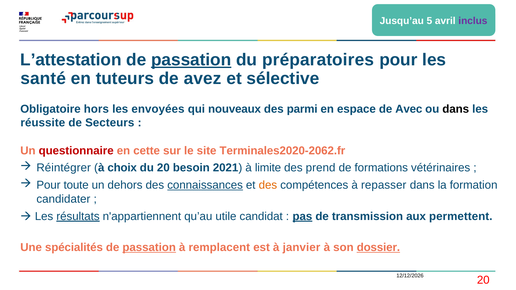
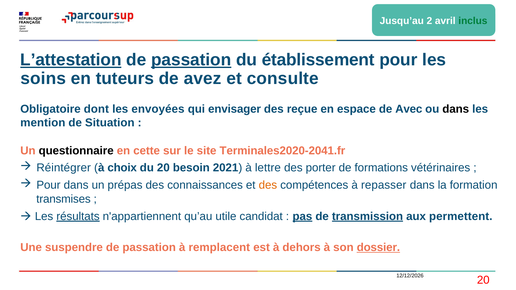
5: 5 -> 2
inclus colour: purple -> green
L’attestation underline: none -> present
préparatoires: préparatoires -> établissement
santé: santé -> soins
sélective: sélective -> consulte
hors: hors -> dont
nouveaux: nouveaux -> envisager
parmi: parmi -> reçue
réussite: réussite -> mention
Secteurs: Secteurs -> Situation
questionnaire colour: red -> black
Terminales2020-2062.fr: Terminales2020-2062.fr -> Terminales2020-2041.fr
limite: limite -> lettre
prend: prend -> porter
Pour toute: toute -> dans
dehors: dehors -> prépas
connaissances underline: present -> none
candidater: candidater -> transmises
transmission underline: none -> present
spécialités: spécialités -> suspendre
passation at (149, 248) underline: present -> none
janvier: janvier -> dehors
